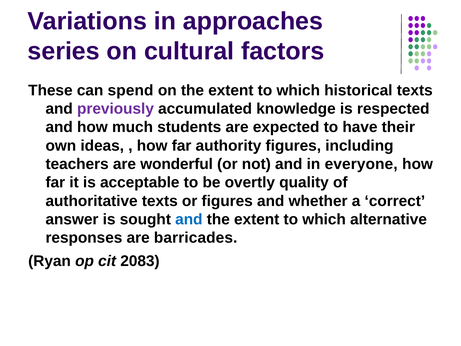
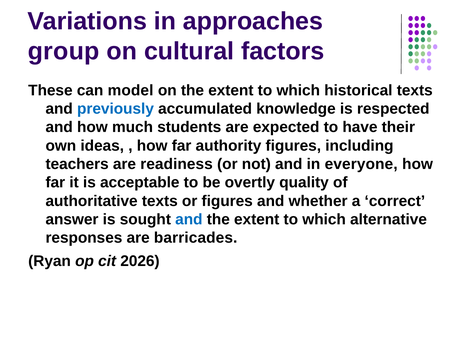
series: series -> group
spend: spend -> model
previously colour: purple -> blue
wonderful: wonderful -> readiness
2083: 2083 -> 2026
